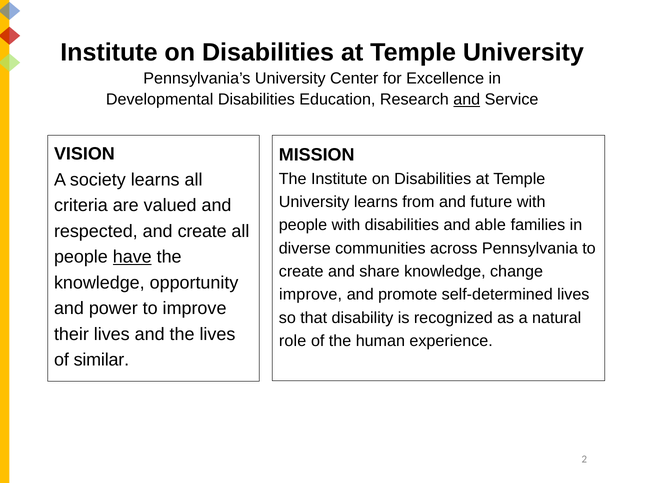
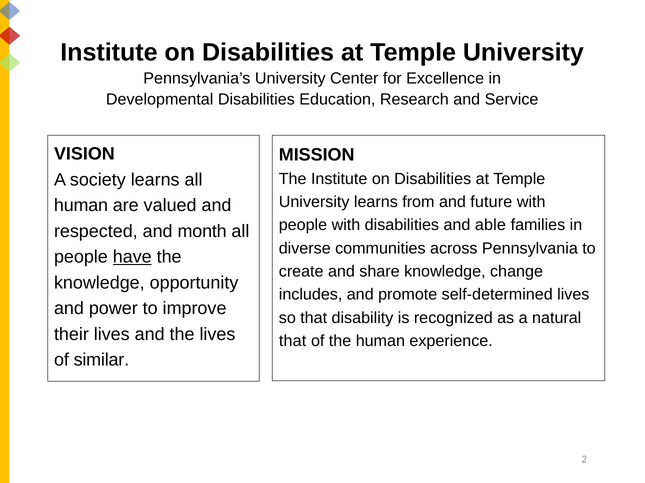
and at (467, 100) underline: present -> none
criteria at (81, 206): criteria -> human
and create: create -> month
improve at (311, 295): improve -> includes
role at (293, 342): role -> that
